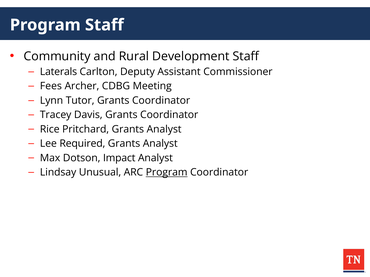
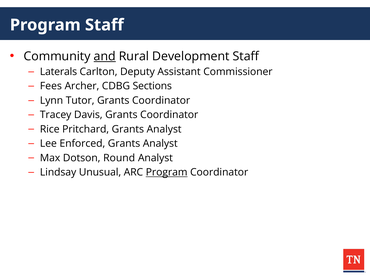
and underline: none -> present
Meeting: Meeting -> Sections
Required: Required -> Enforced
Impact: Impact -> Round
